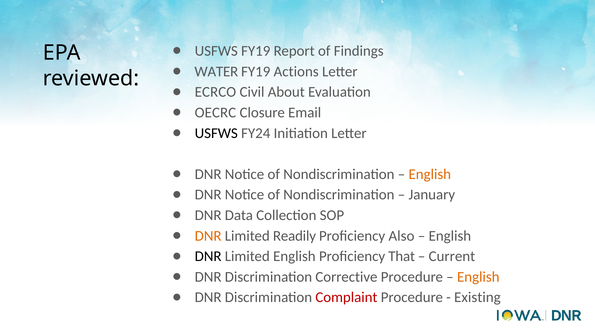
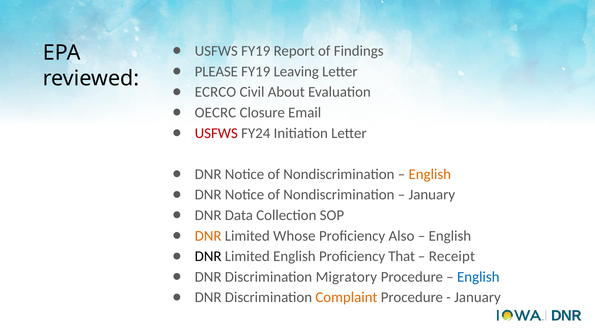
WATER: WATER -> PLEASE
Actions: Actions -> Leaving
USFWS at (216, 133) colour: black -> red
Readily: Readily -> Whose
Current: Current -> Receipt
Corrective: Corrective -> Migratory
English at (478, 277) colour: orange -> blue
Complaint colour: red -> orange
Existing at (477, 297): Existing -> January
